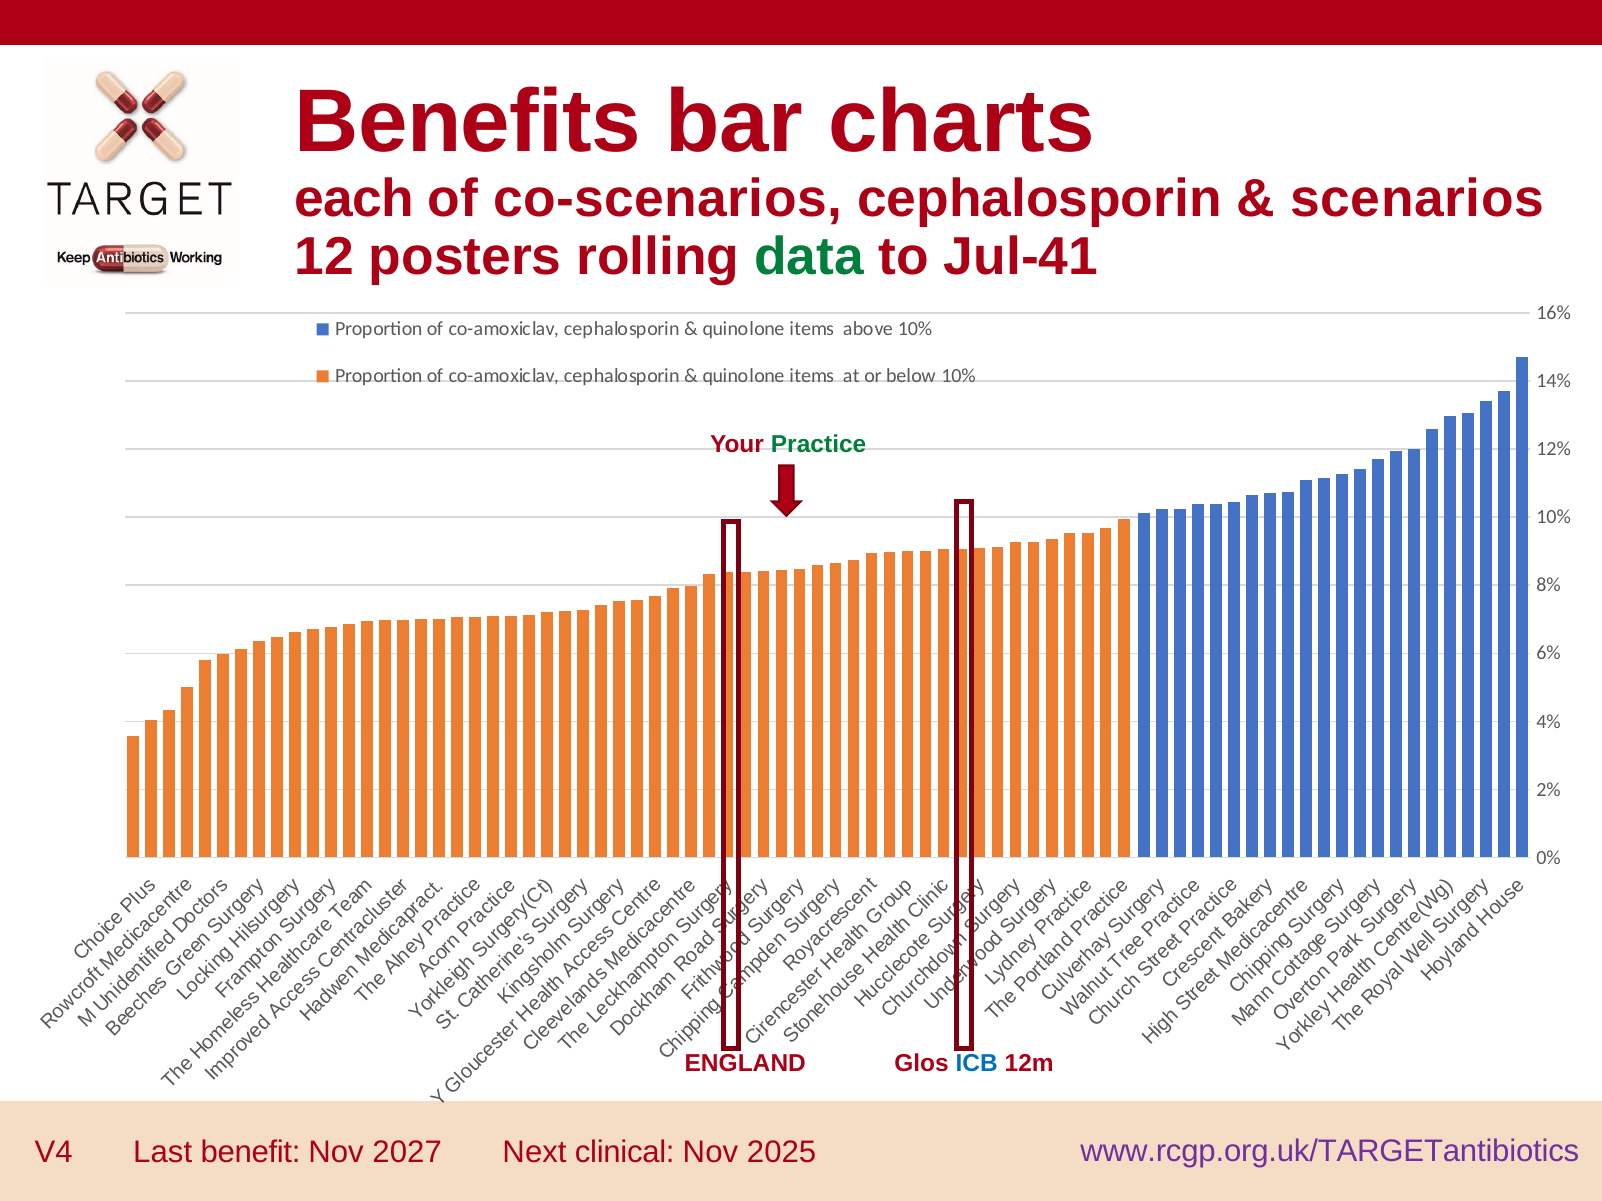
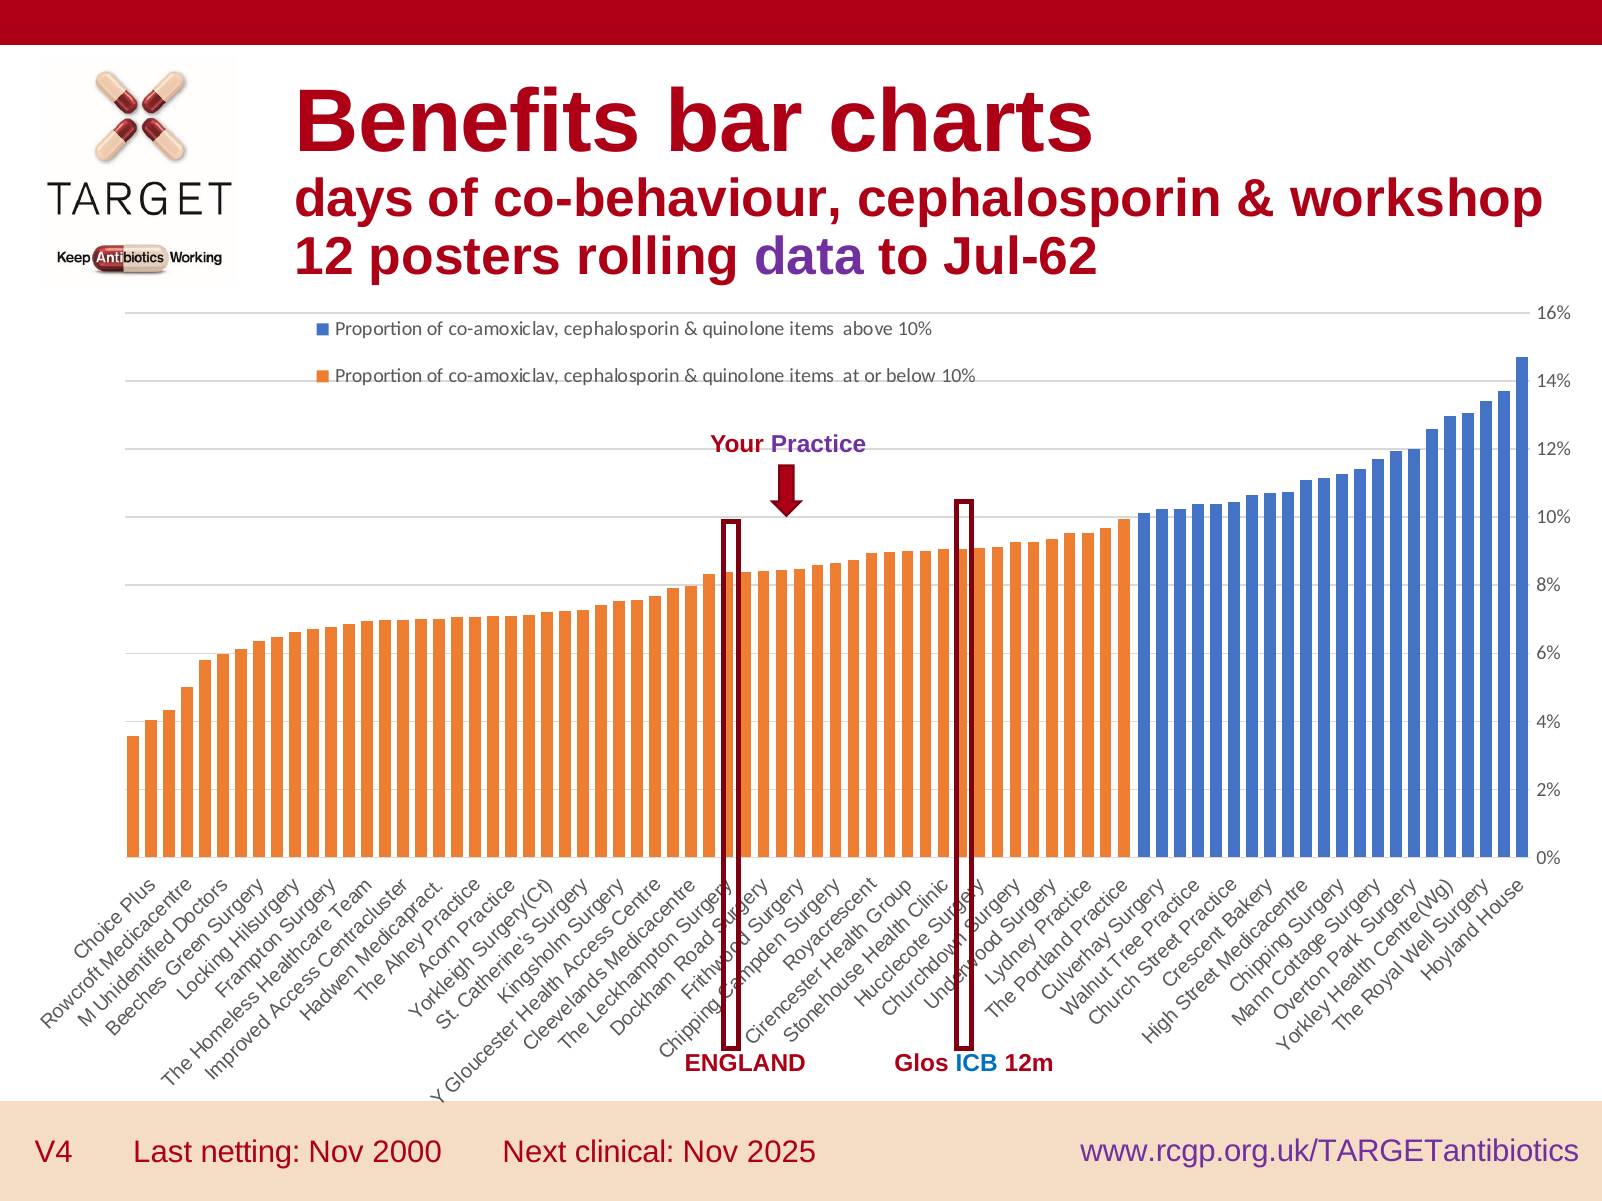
each: each -> days
co-scenarios: co-scenarios -> co-behaviour
scenarios: scenarios -> workshop
data colour: green -> purple
Jul-41: Jul-41 -> Jul-62
Practice colour: green -> purple
benefit: benefit -> netting
2027: 2027 -> 2000
